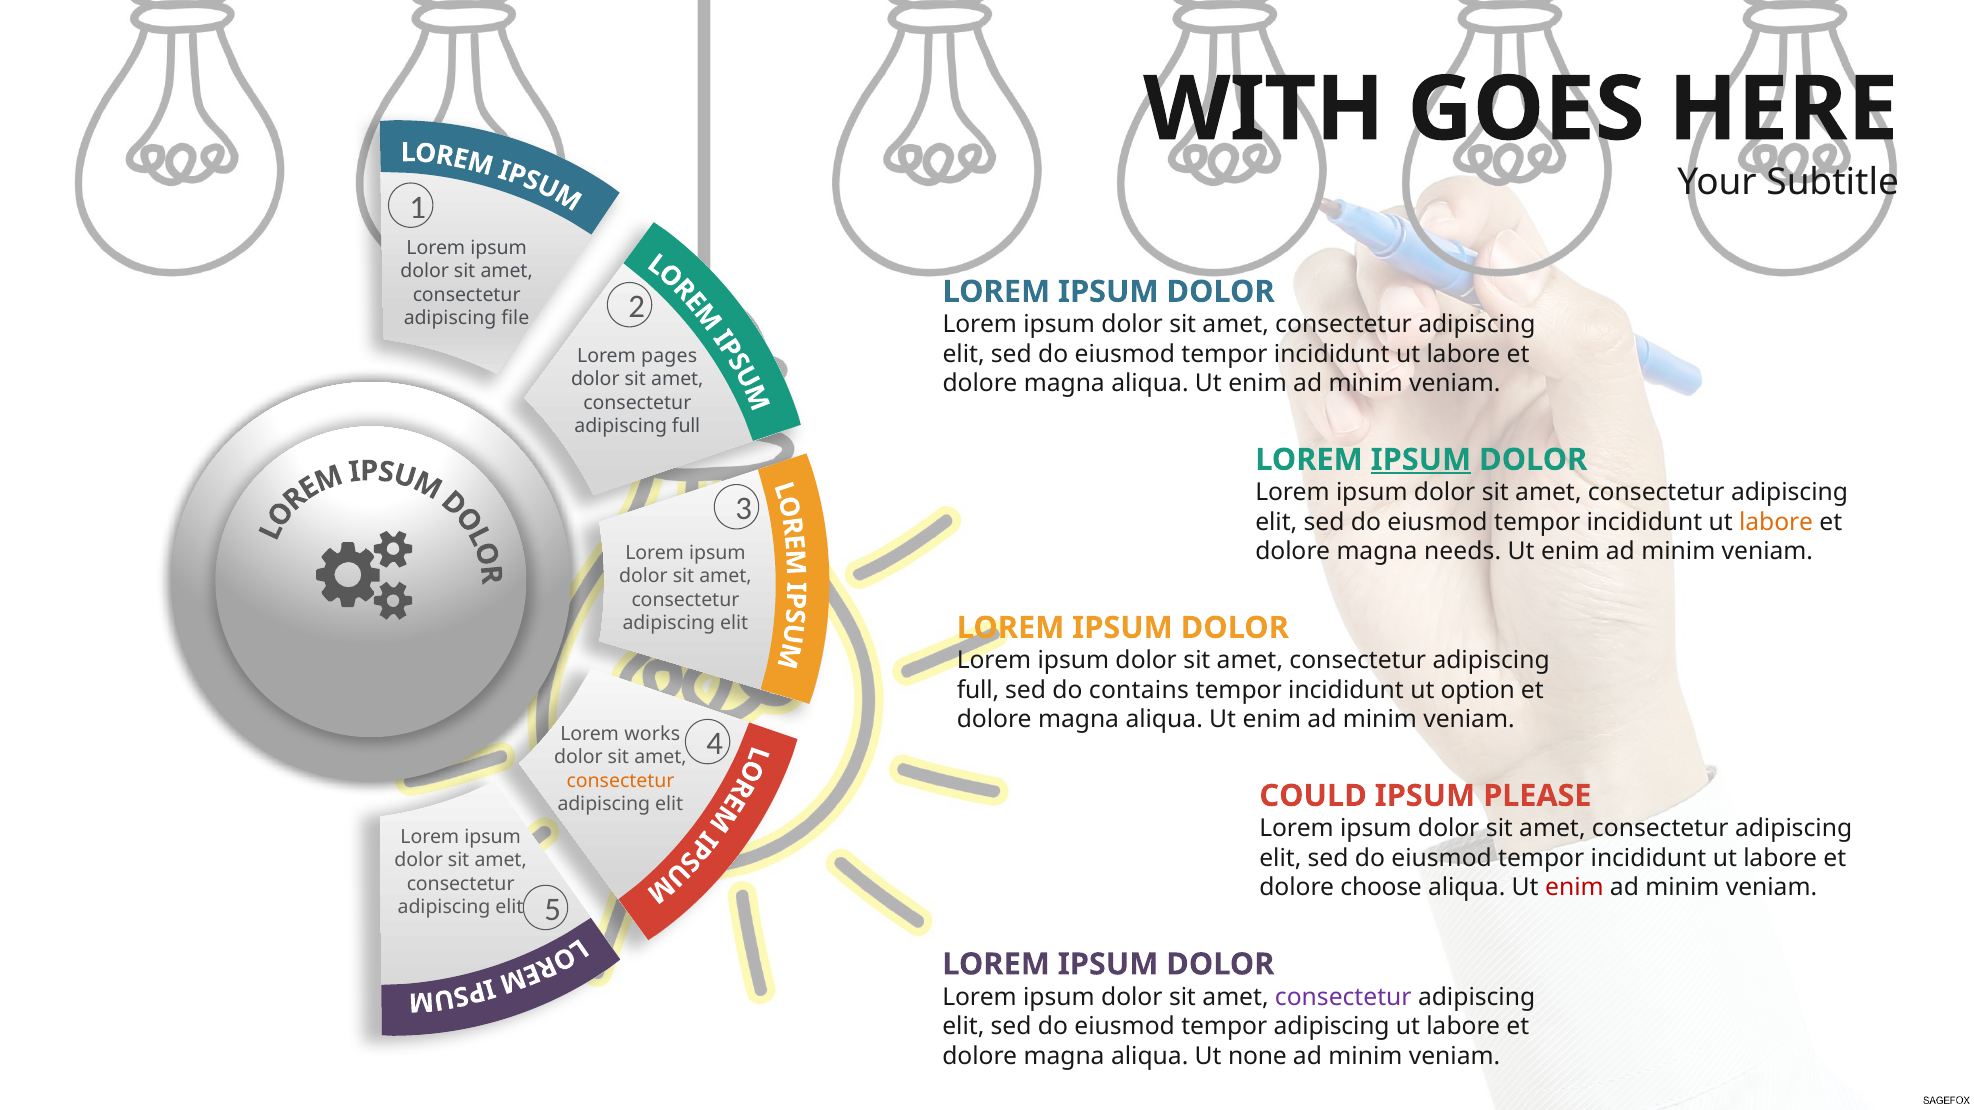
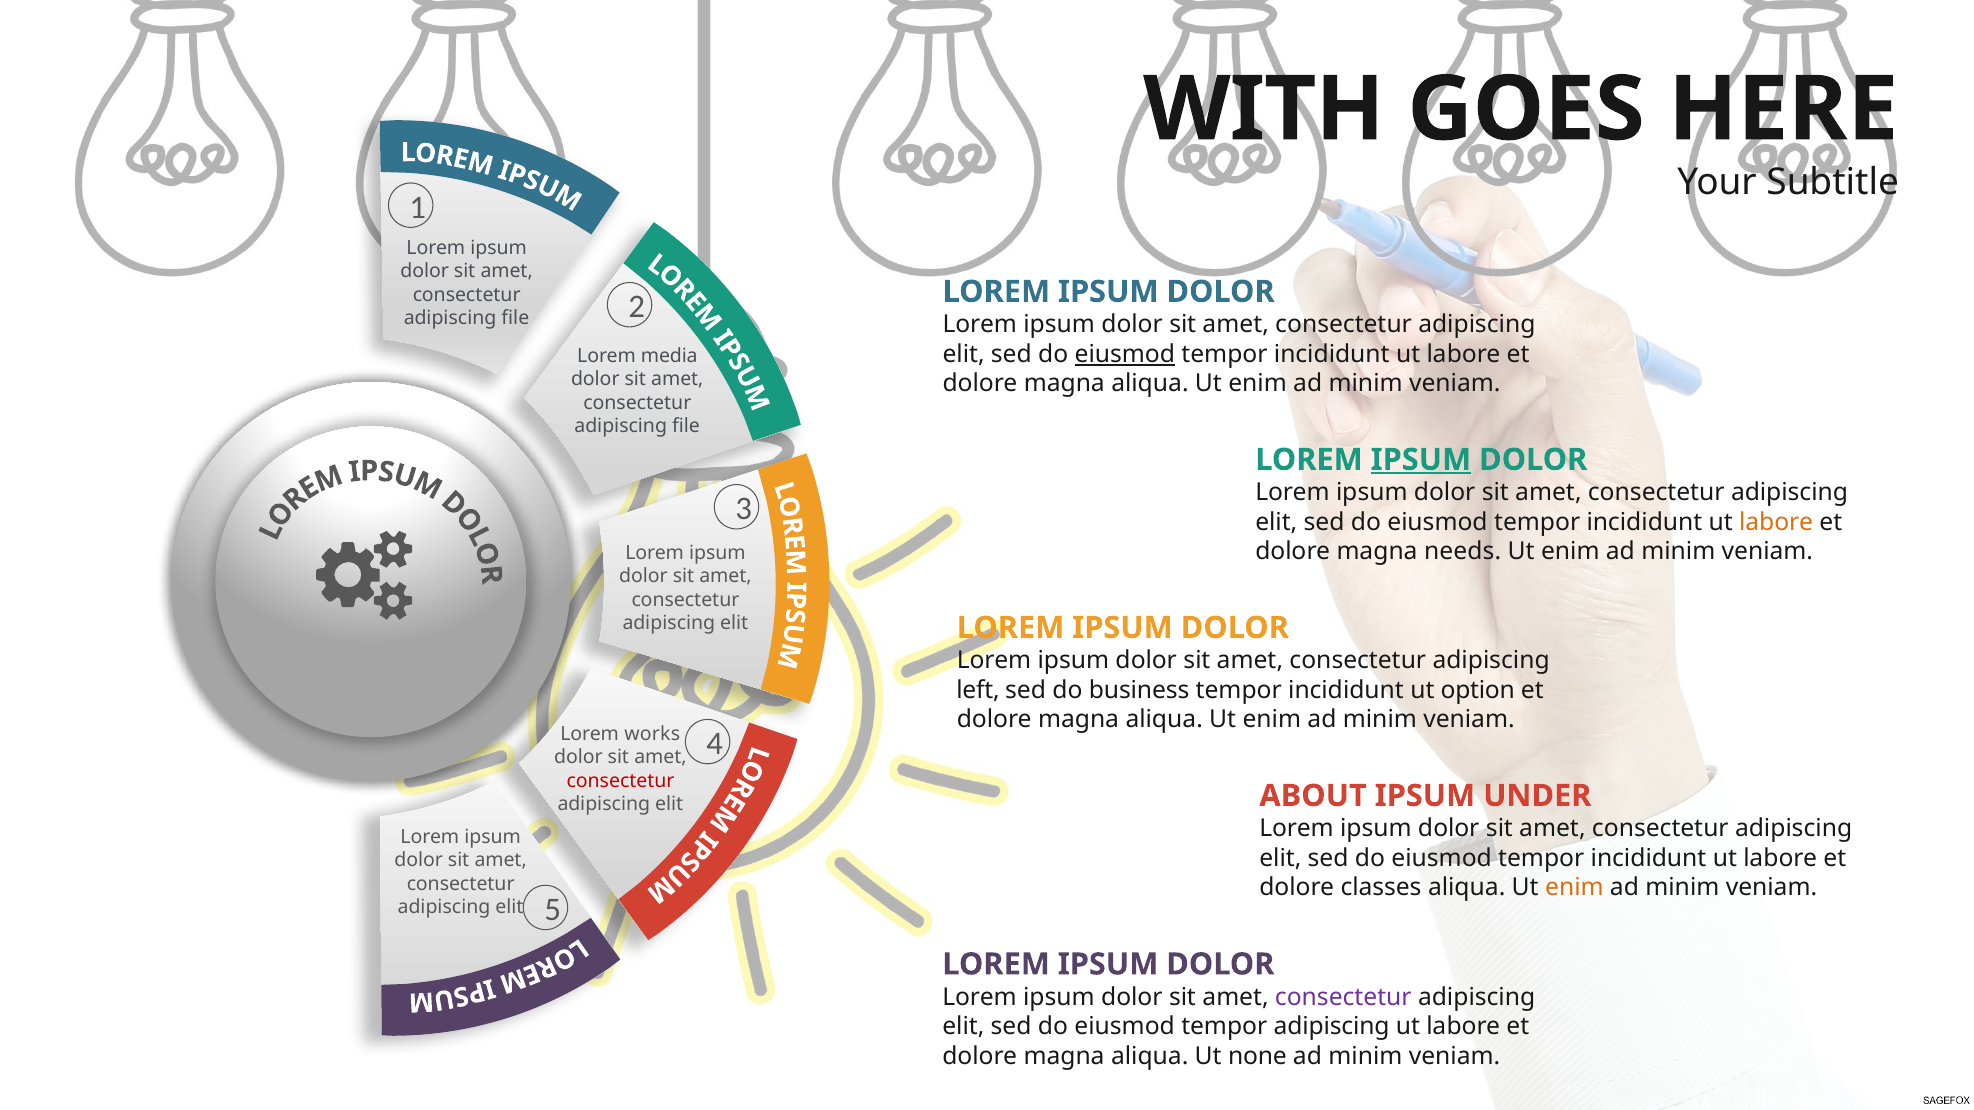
eiusmod at (1125, 354) underline: none -> present
pages: pages -> media
full at (686, 426): full -> file
full at (978, 690): full -> left
contains: contains -> business
consectetur at (621, 781) colour: orange -> red
COULD: COULD -> ABOUT
PLEASE: PLEASE -> UNDER
choose: choose -> classes
enim at (1574, 888) colour: red -> orange
